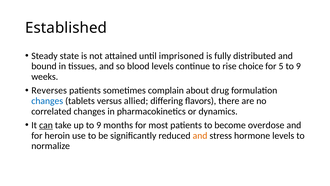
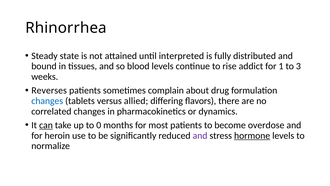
Established: Established -> Rhinorrhea
imprisoned: imprisoned -> interpreted
choice: choice -> addict
5: 5 -> 1
9 at (298, 66): 9 -> 3
up to 9: 9 -> 0
and at (200, 135) colour: orange -> purple
hormone underline: none -> present
